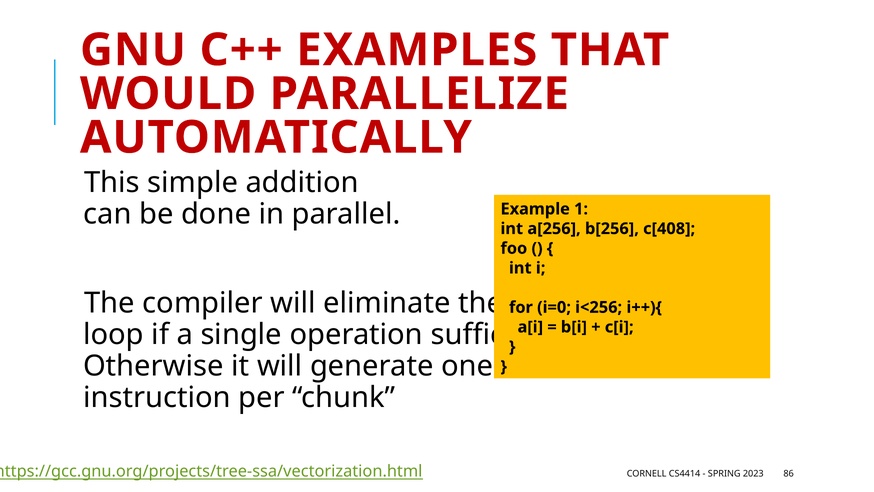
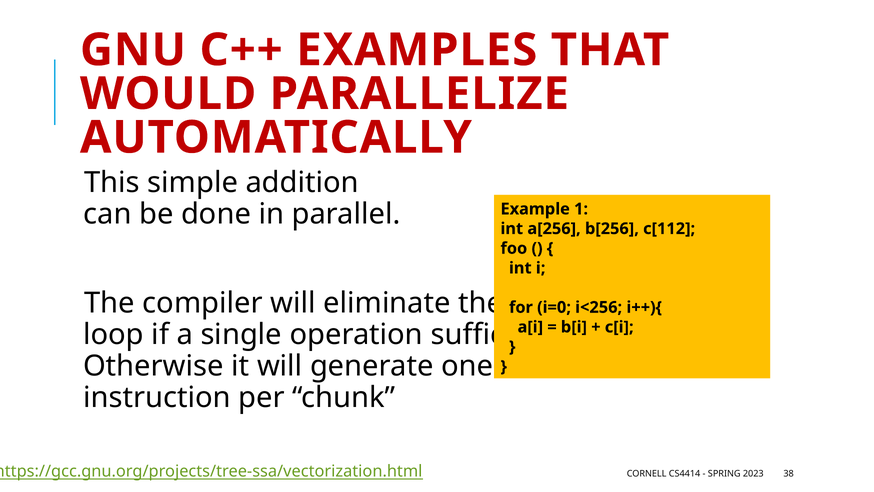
c[408: c[408 -> c[112
86: 86 -> 38
